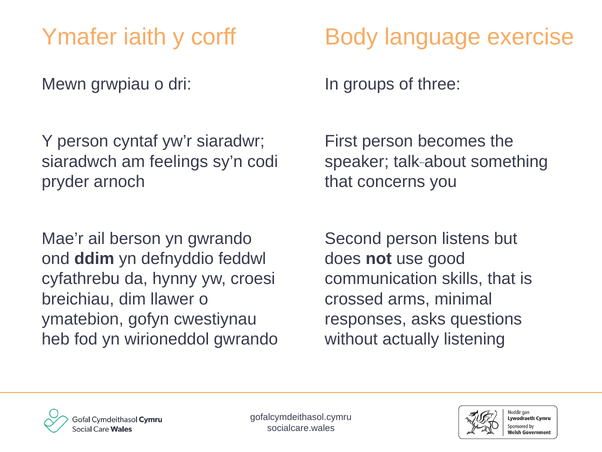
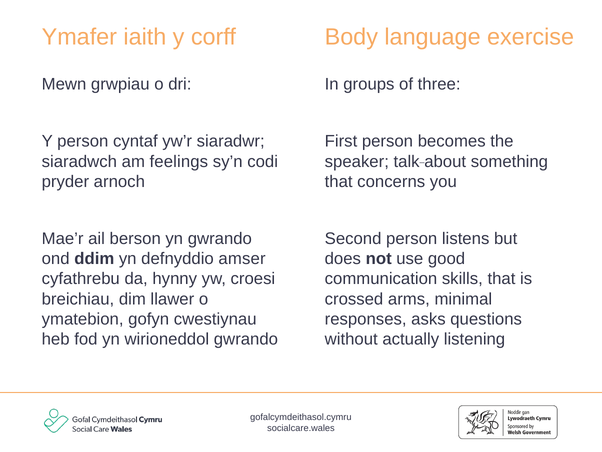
feddwl: feddwl -> amser
